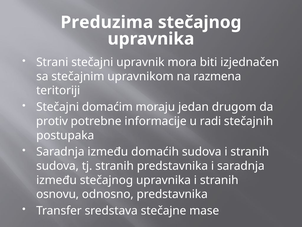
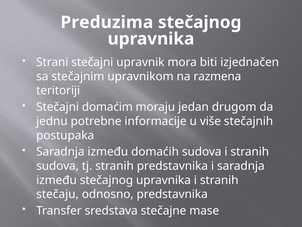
protiv: protiv -> jednu
radi: radi -> više
osnovu: osnovu -> stečaju
